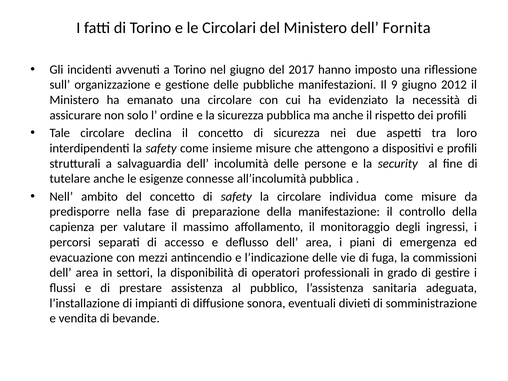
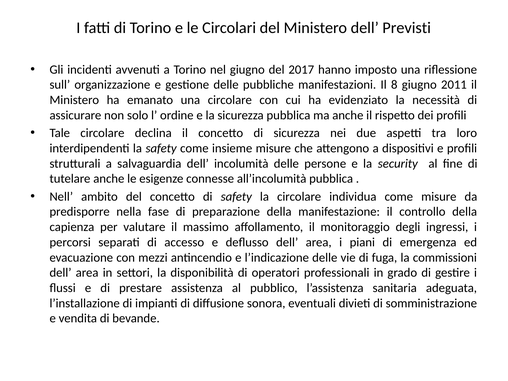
Fornita: Fornita -> Previsti
9: 9 -> 8
2012: 2012 -> 2011
